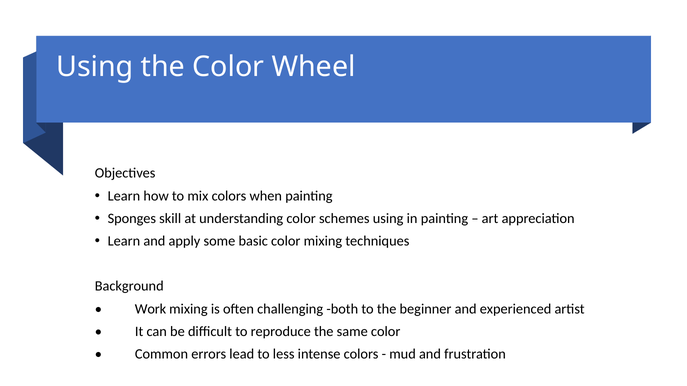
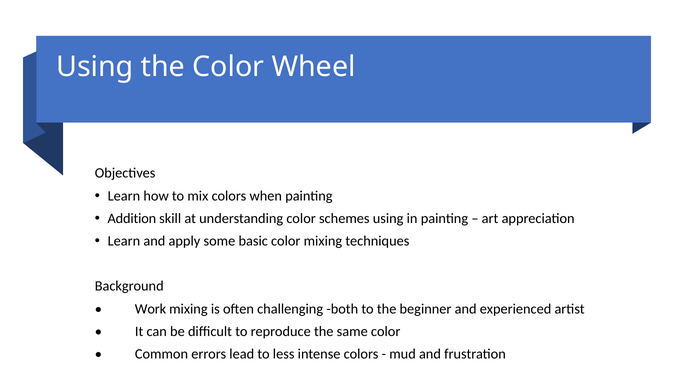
Sponges: Sponges -> Addition
